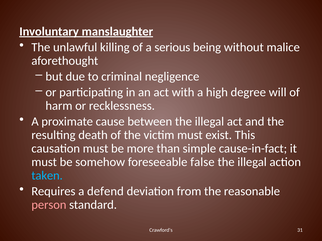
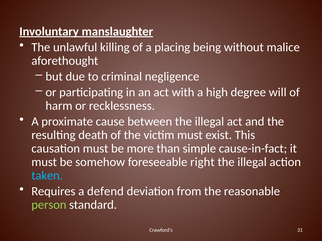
serious: serious -> placing
false: false -> right
person colour: pink -> light green
